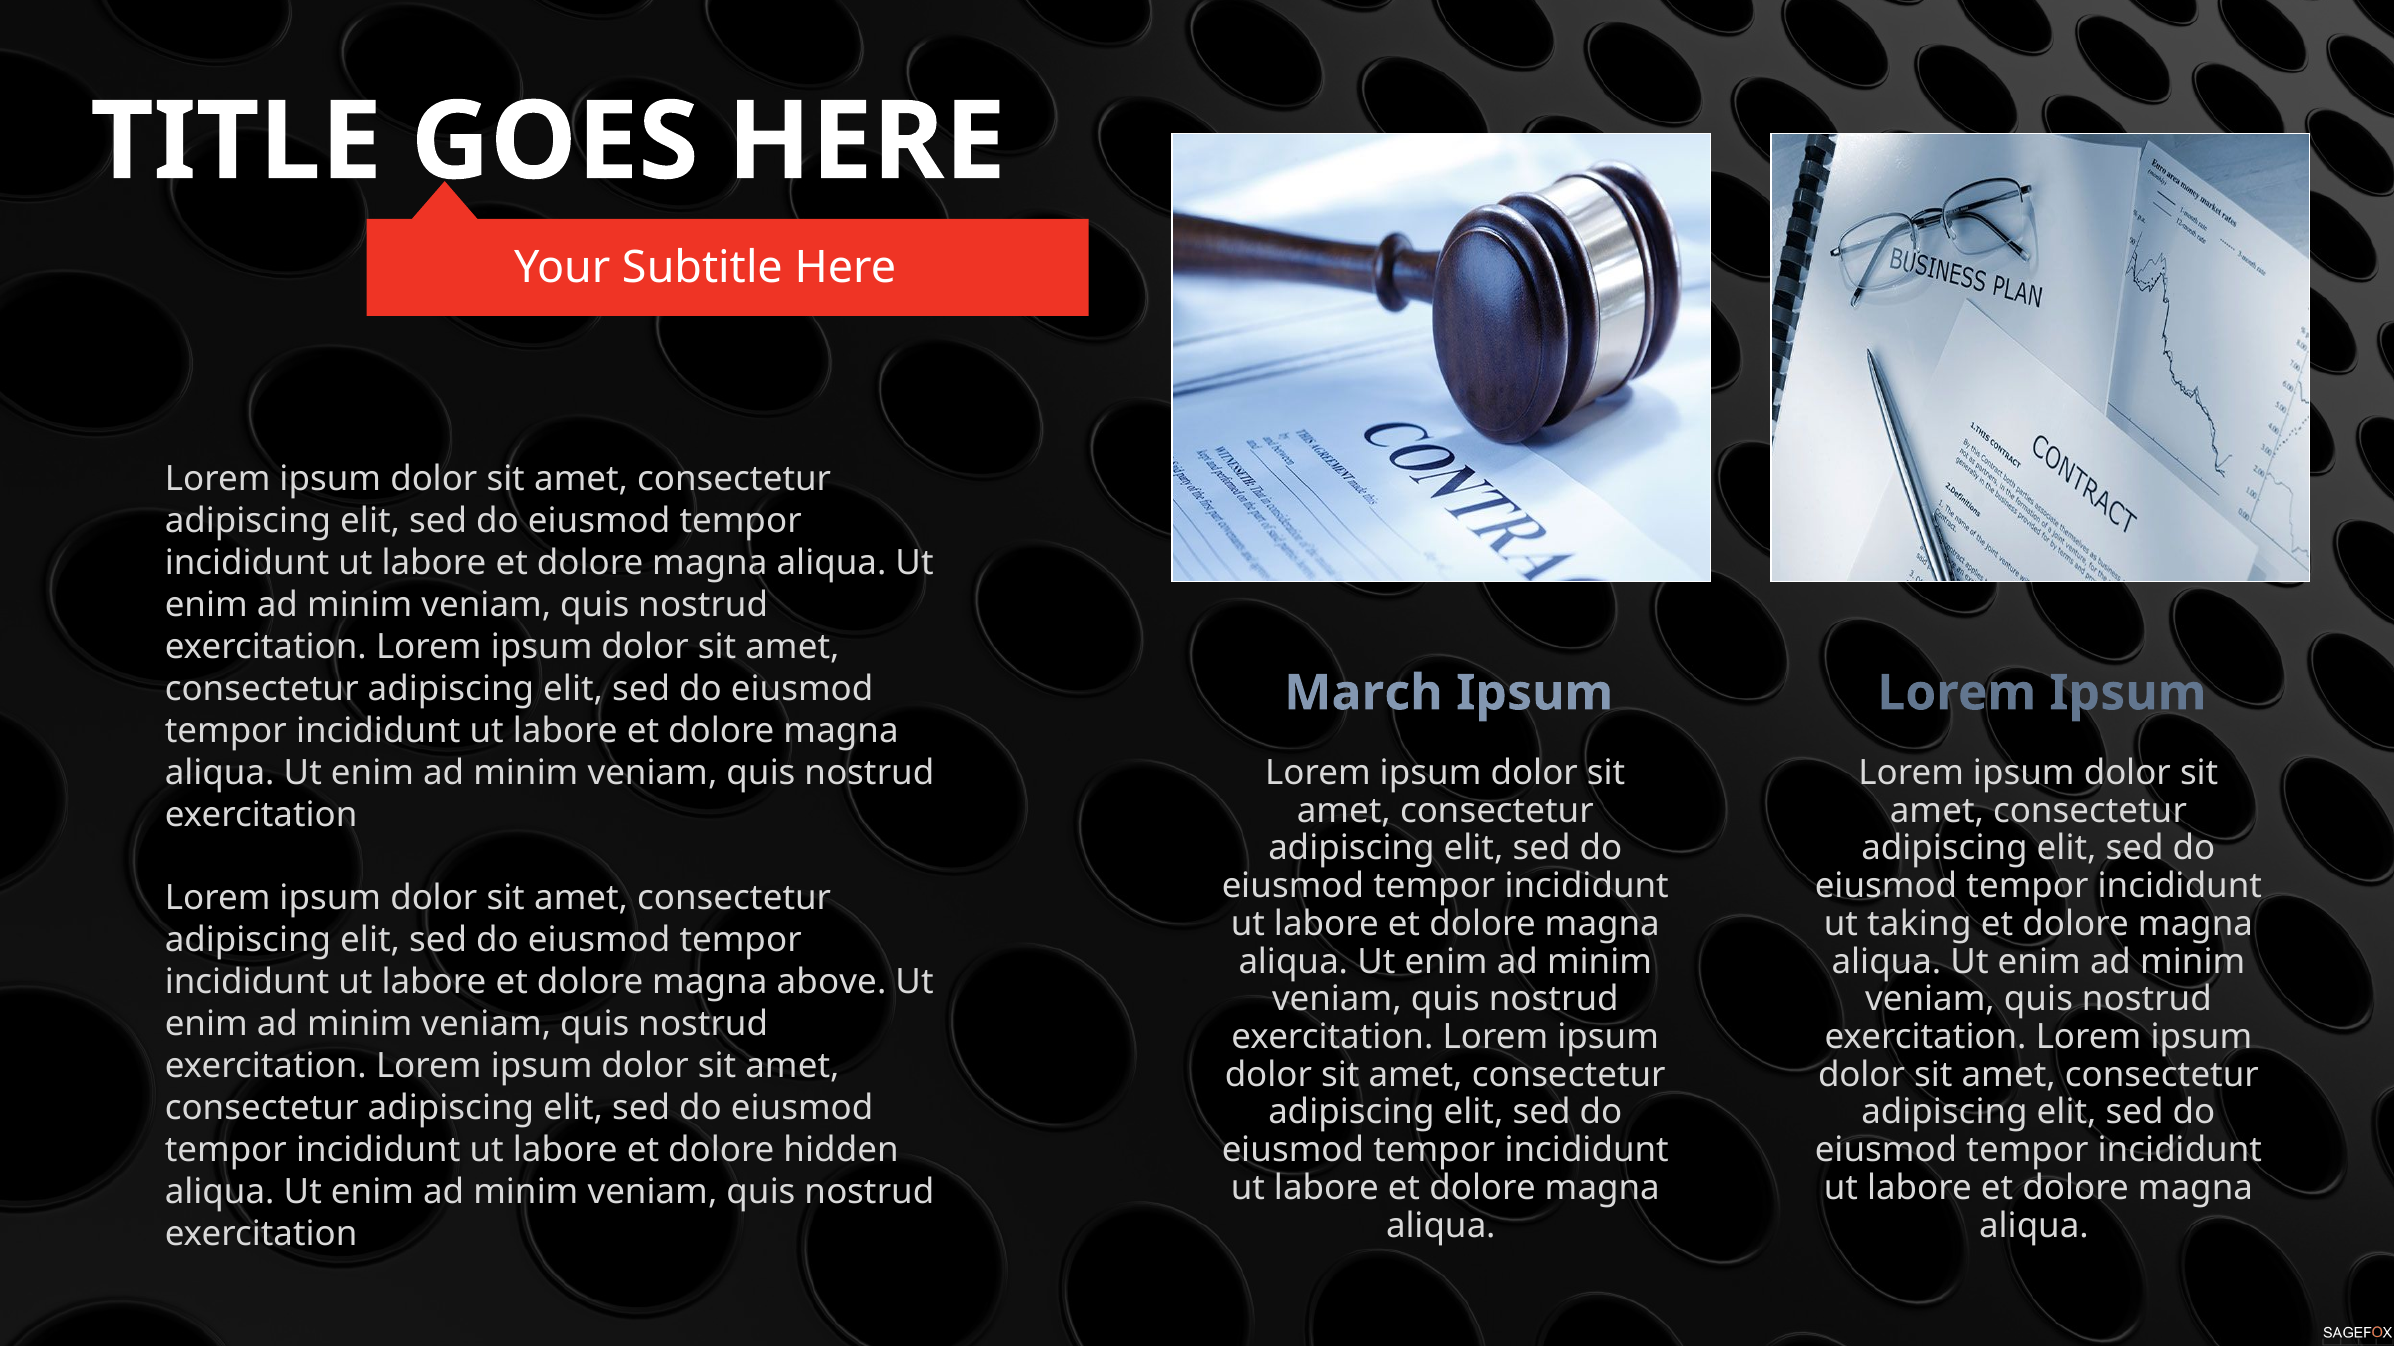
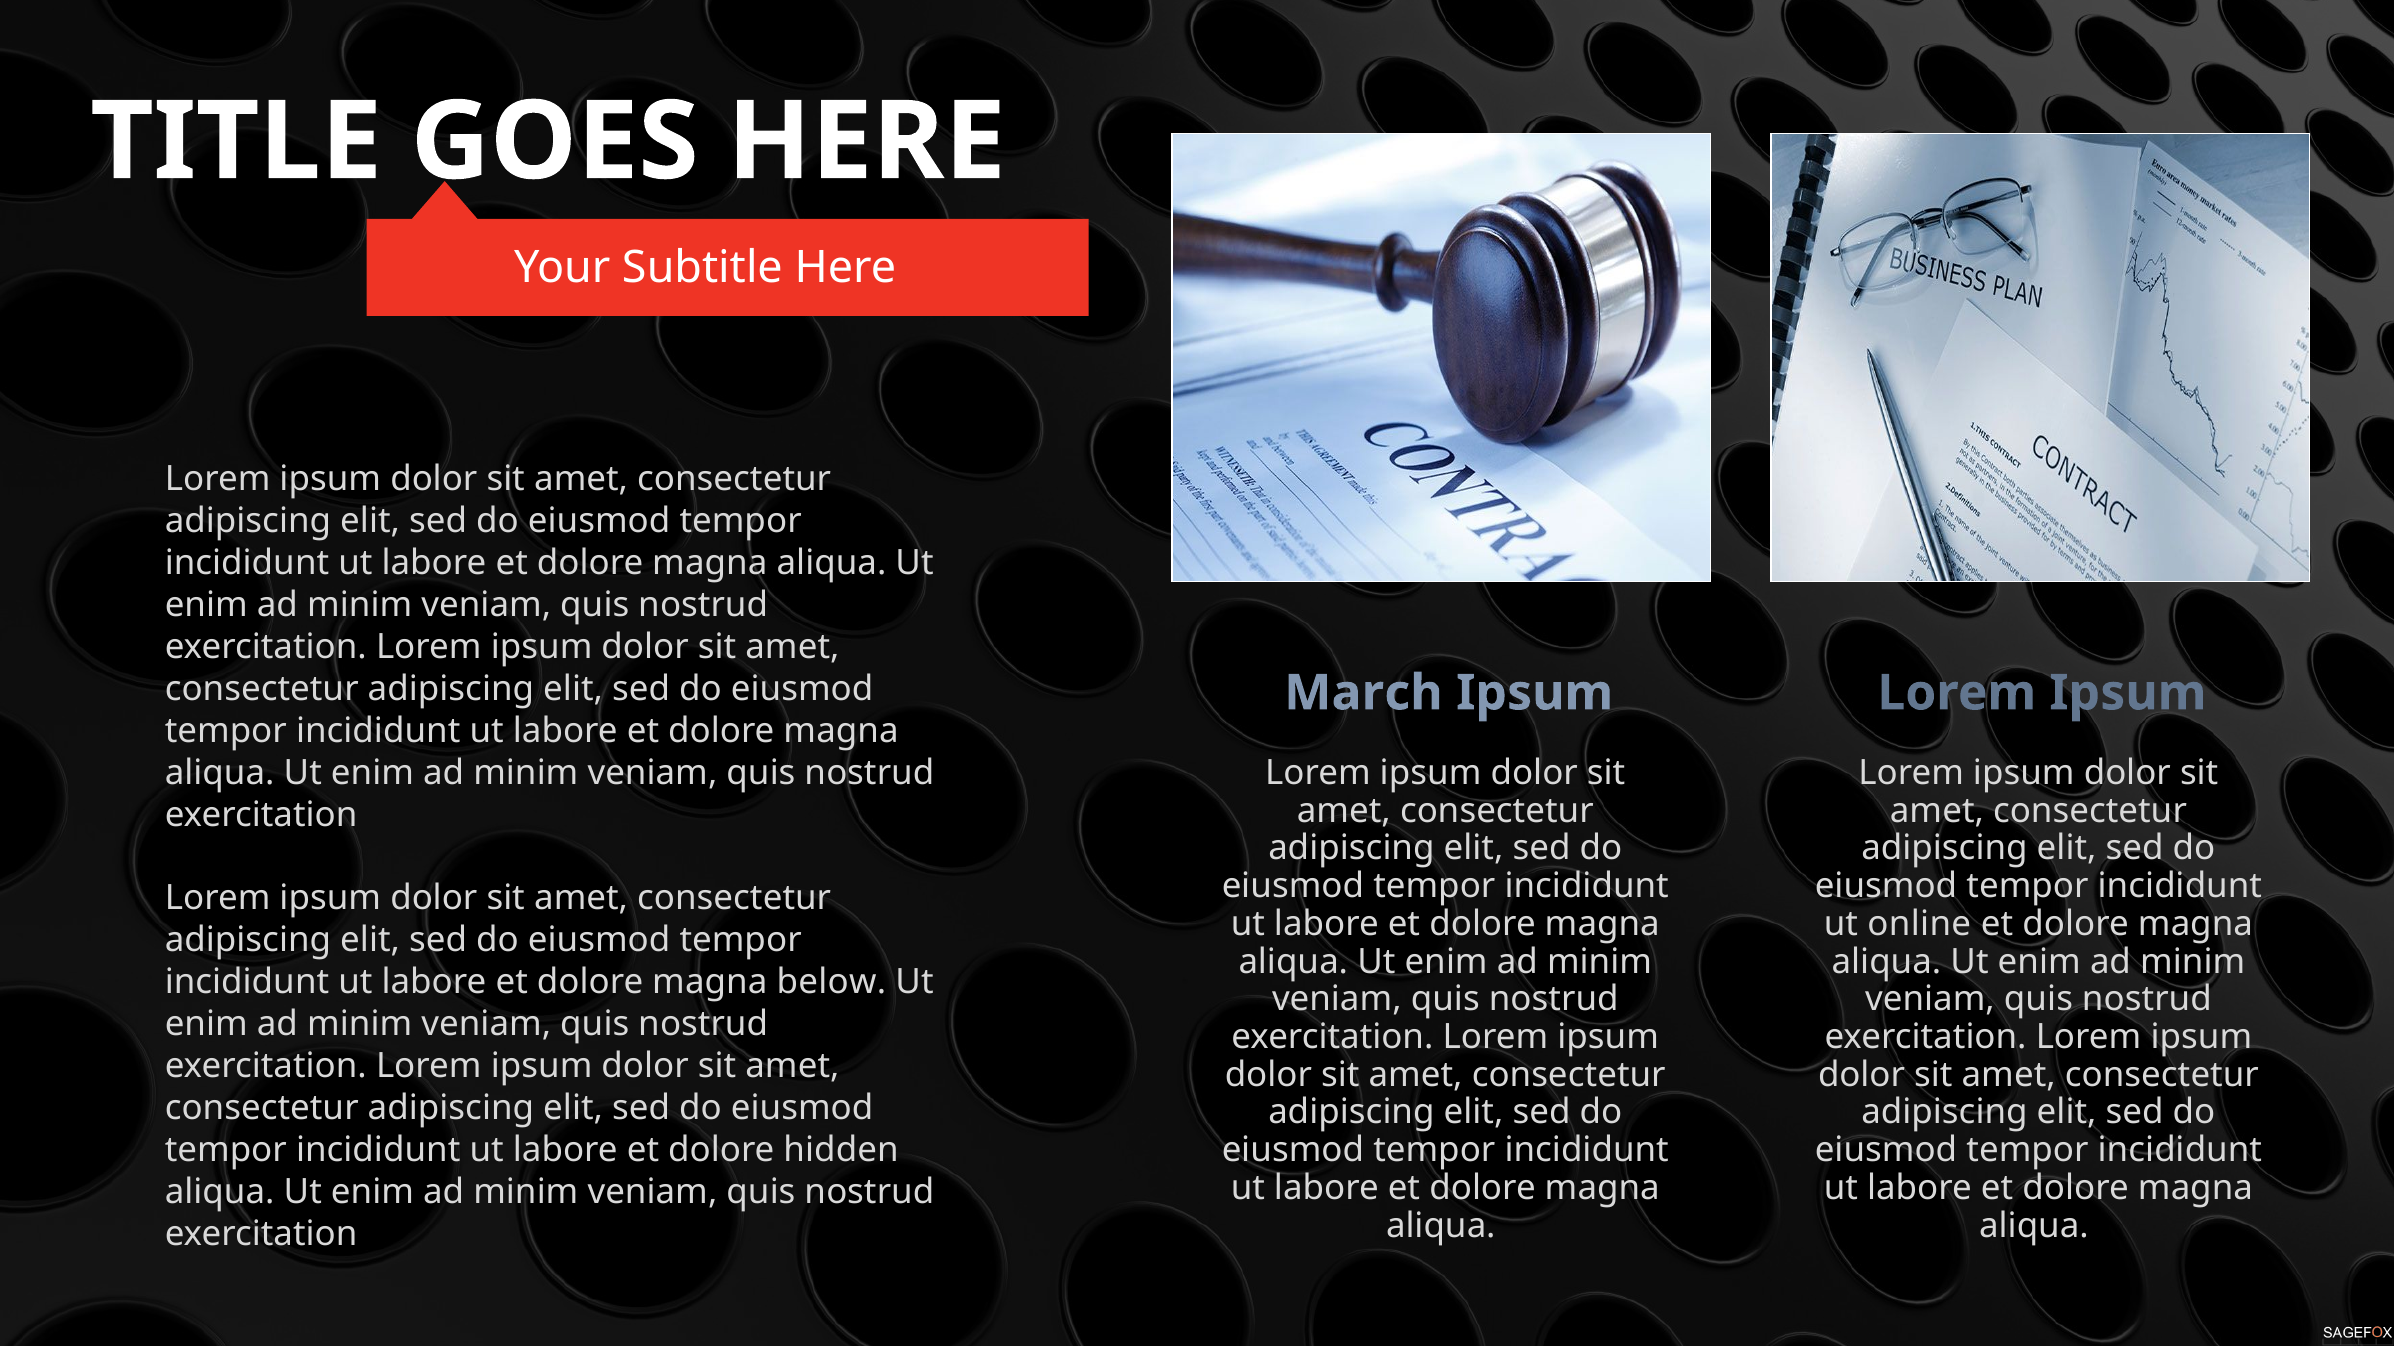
taking: taking -> online
above: above -> below
